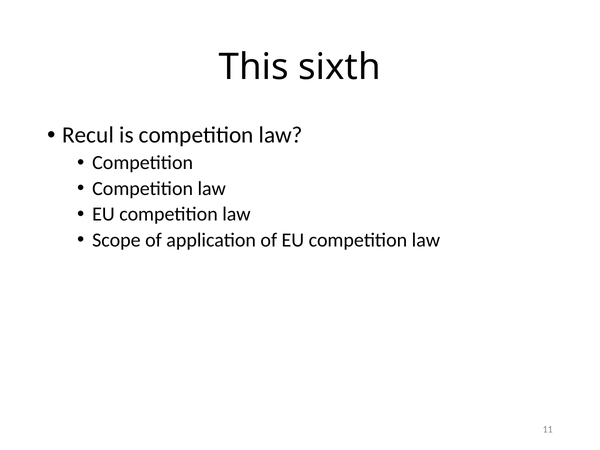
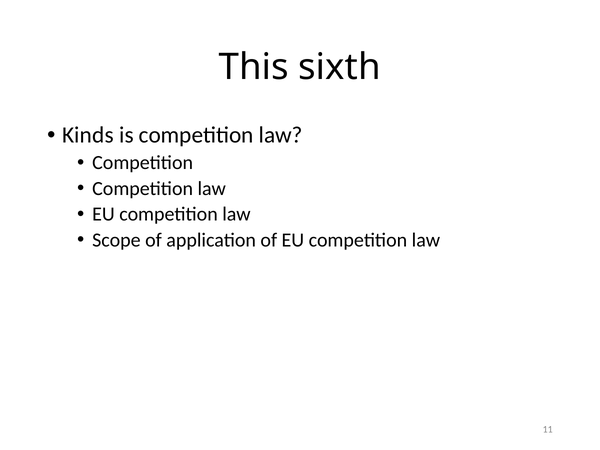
Recul: Recul -> Kinds
